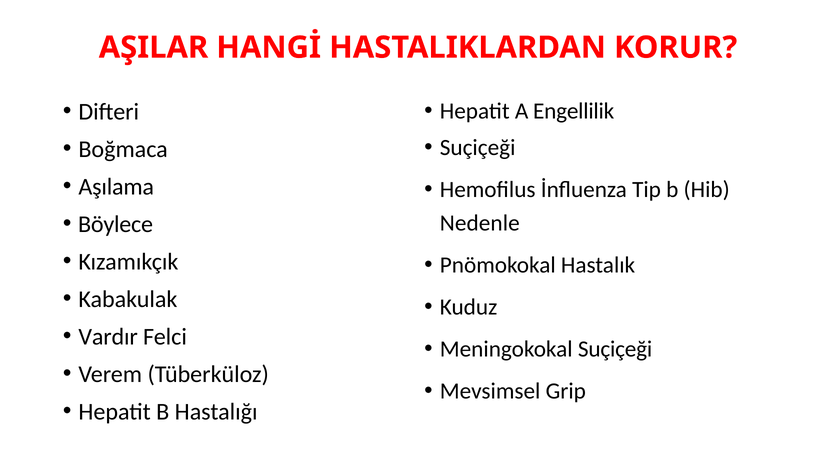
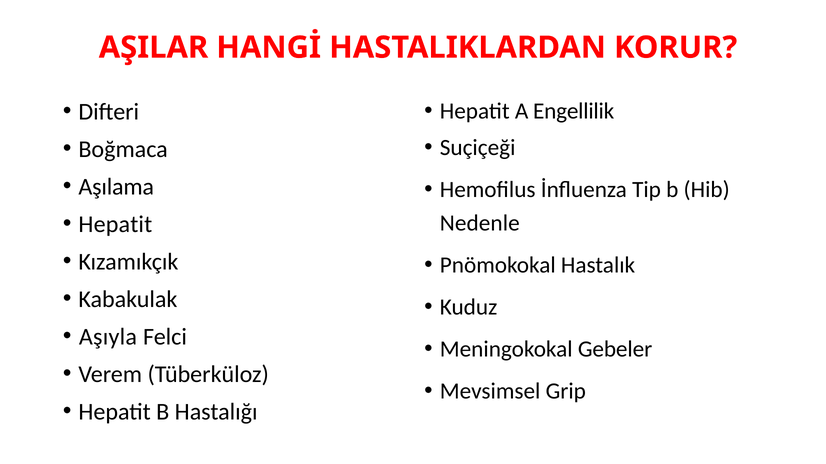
Böylece at (116, 225): Böylece -> Hepatit
Vardır: Vardır -> Aşıyla
Meningokokal Suçiçeği: Suçiçeği -> Gebeler
